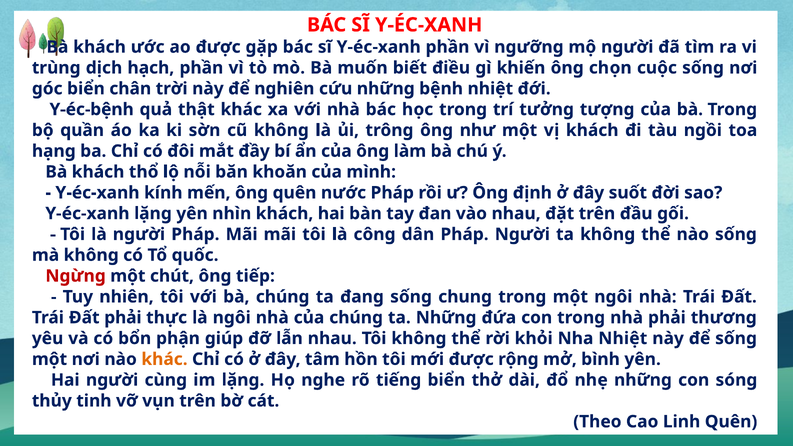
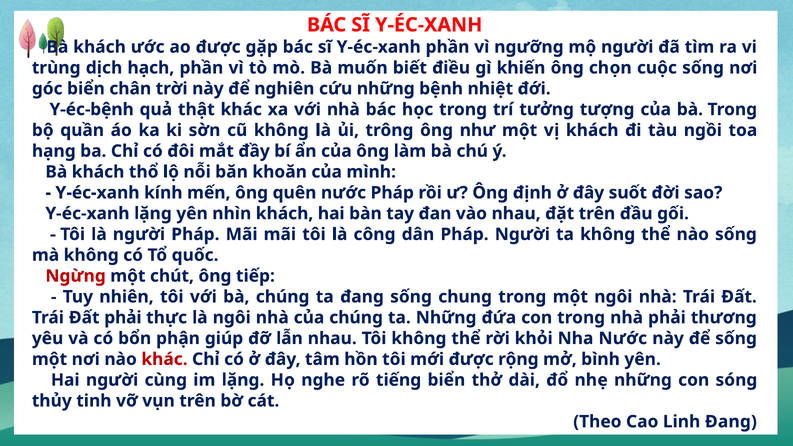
Nha Nhiệt: Nhiệt -> Nước
khác at (164, 359) colour: orange -> red
Linh Quên: Quên -> Đang
